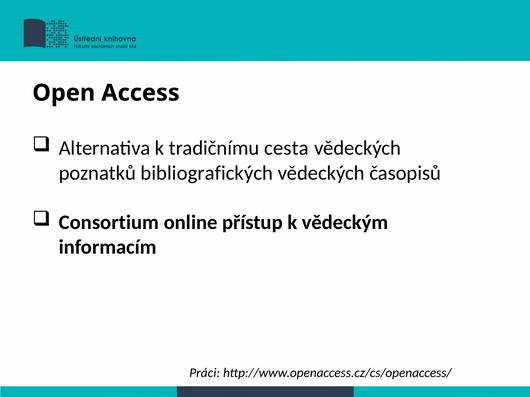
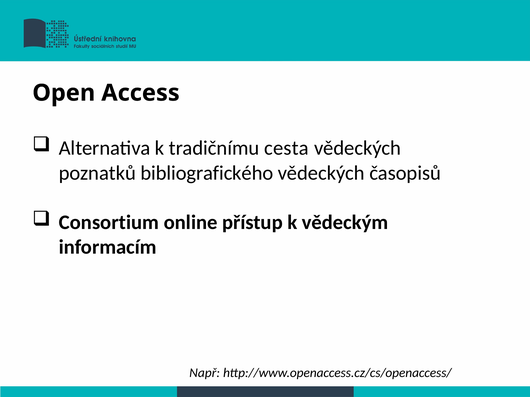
bibliografických: bibliografických -> bibliografického
Práci: Práci -> Např
